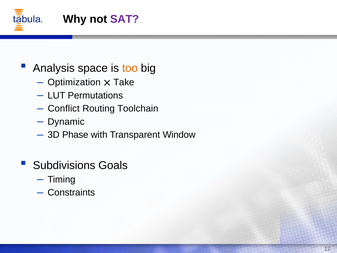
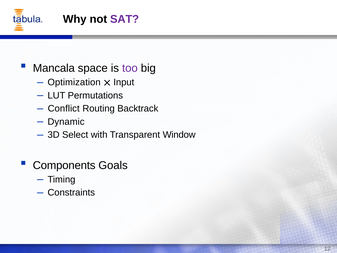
Analysis: Analysis -> Mancala
too colour: orange -> purple
Take: Take -> Input
Toolchain: Toolchain -> Backtrack
Phase: Phase -> Select
Subdivisions: Subdivisions -> Components
